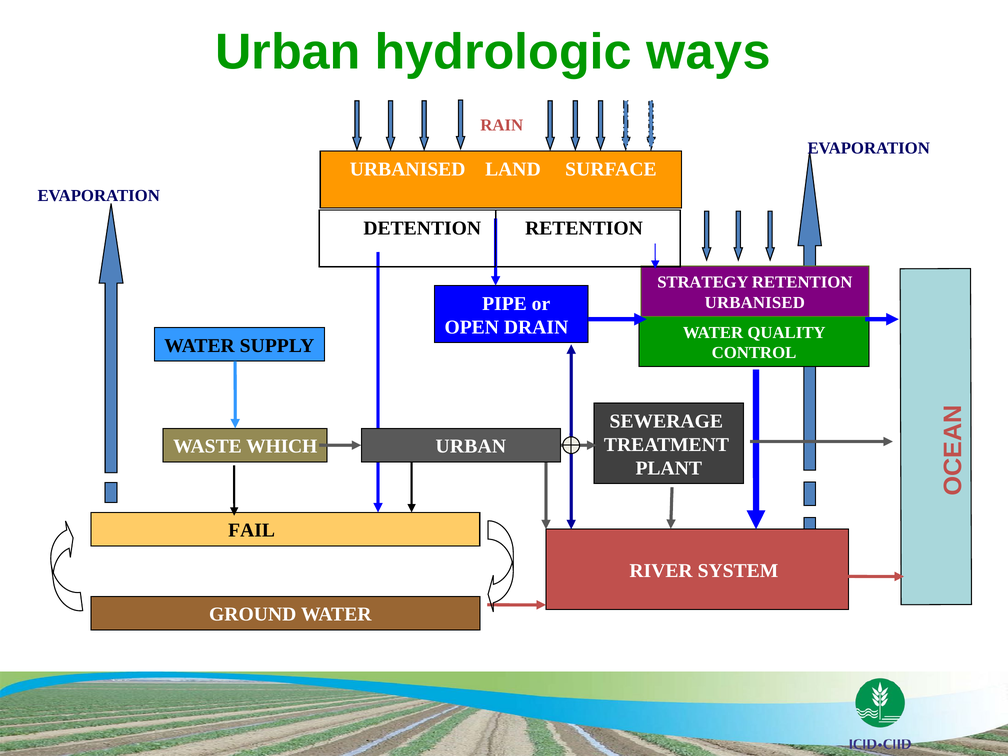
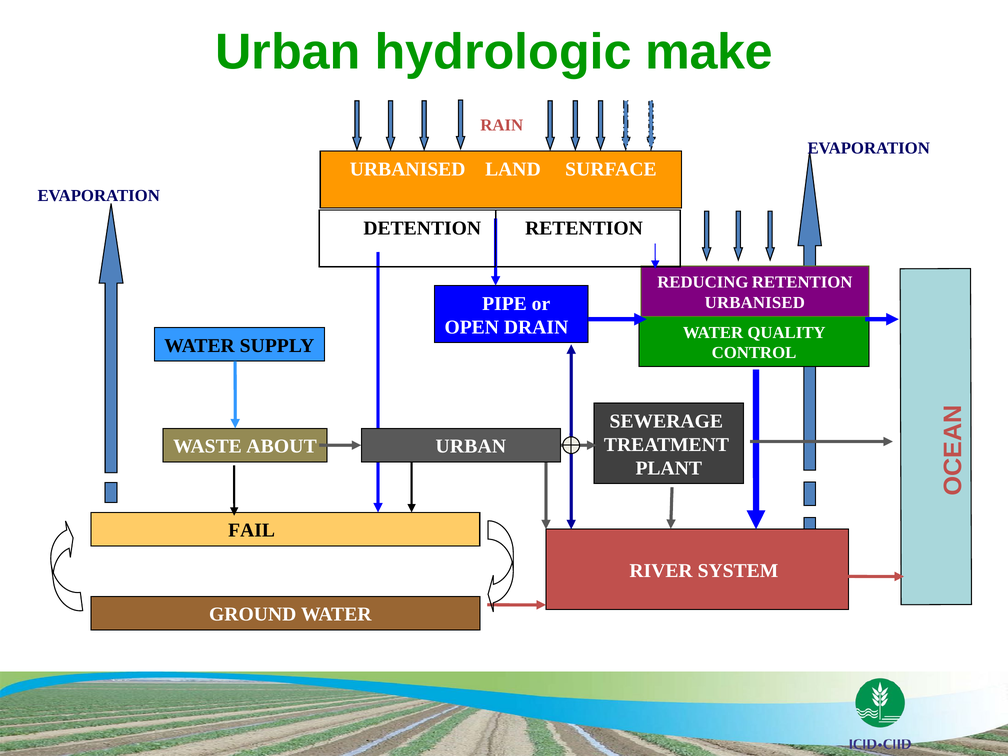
ways: ways -> make
STRATEGY: STRATEGY -> REDUCING
WHICH: WHICH -> ABOUT
